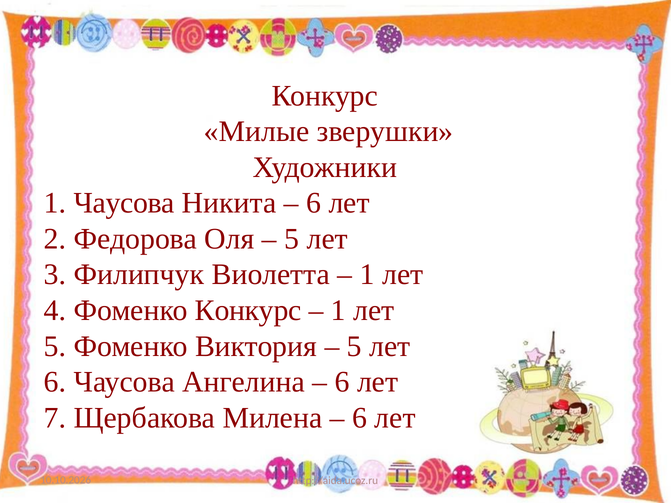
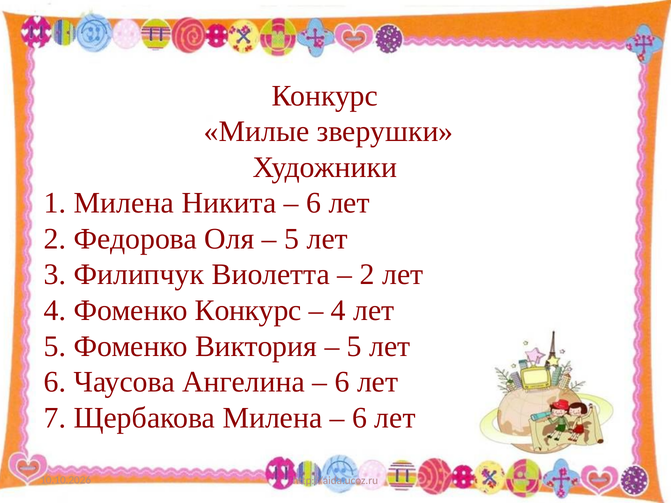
1 Чаусова: Чаусова -> Милена
1 at (367, 275): 1 -> 2
1 at (338, 311): 1 -> 4
